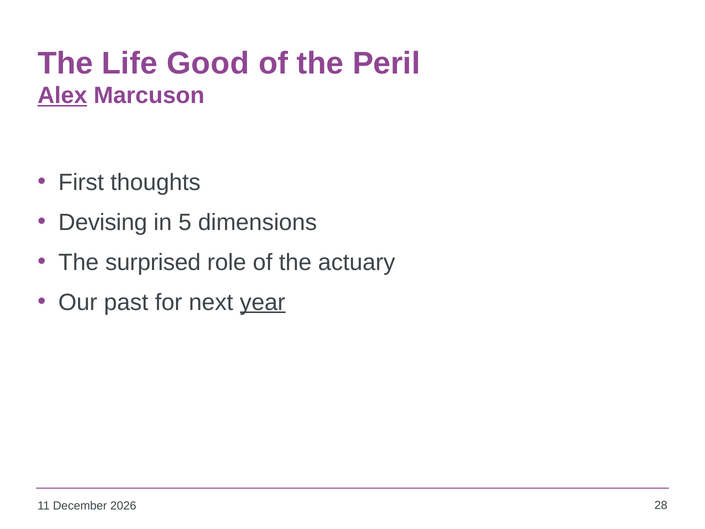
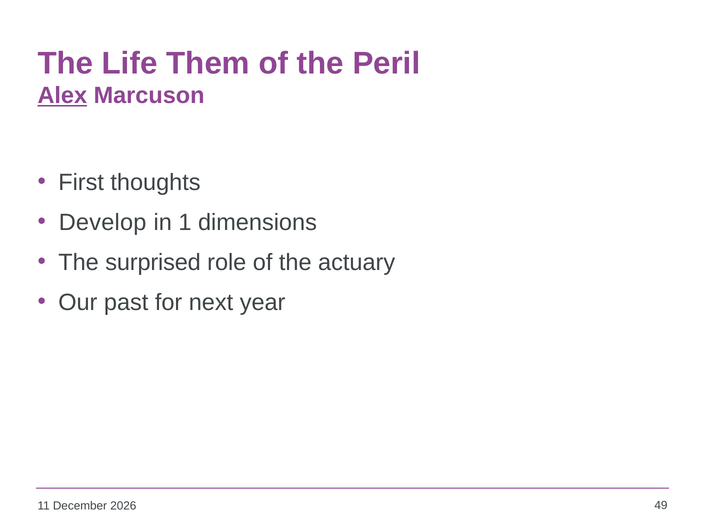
Good: Good -> Them
Devising: Devising -> Develop
5: 5 -> 1
year underline: present -> none
28: 28 -> 49
